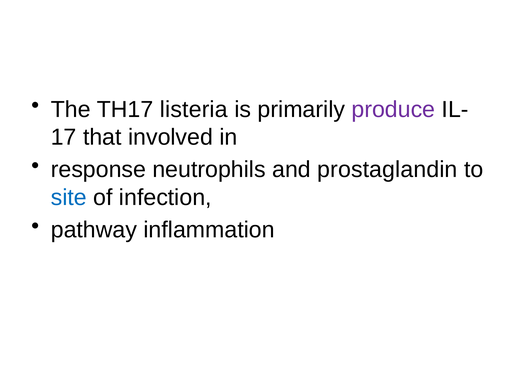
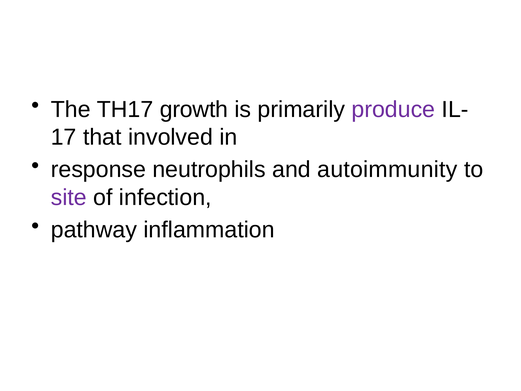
listeria: listeria -> growth
prostaglandin: prostaglandin -> autoimmunity
site colour: blue -> purple
